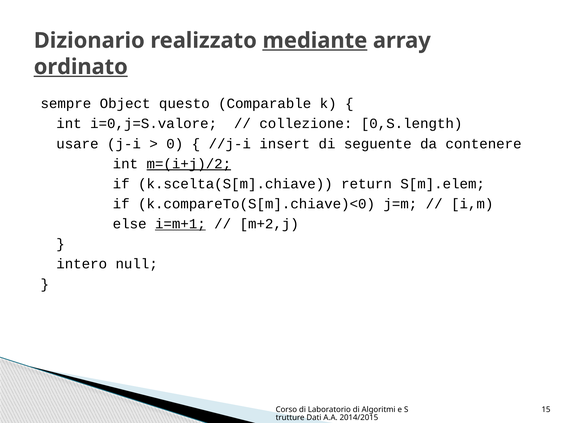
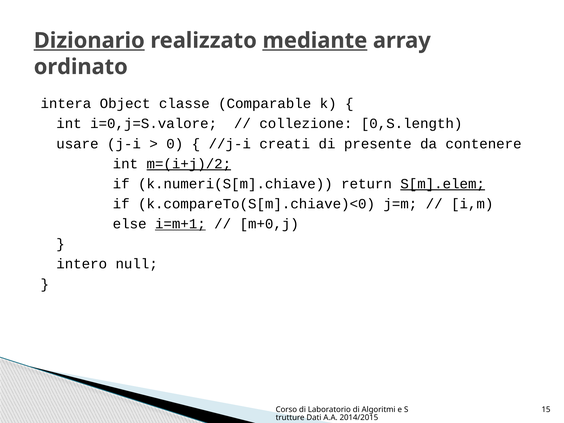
Dizionario underline: none -> present
ordinato underline: present -> none
sempre: sempre -> intera
questo: questo -> classe
insert: insert -> creati
seguente: seguente -> presente
k.scelta(S[m].chiave: k.scelta(S[m].chiave -> k.numeri(S[m].chiave
S[m].elem underline: none -> present
m+2,j: m+2,j -> m+0,j
